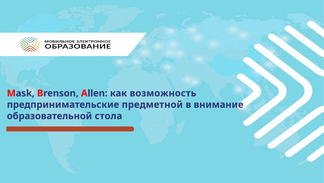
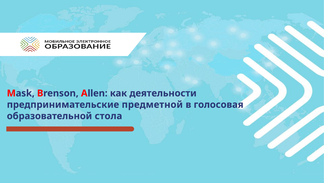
возможность: возможность -> деятельности
внимание: внимание -> голосовая
